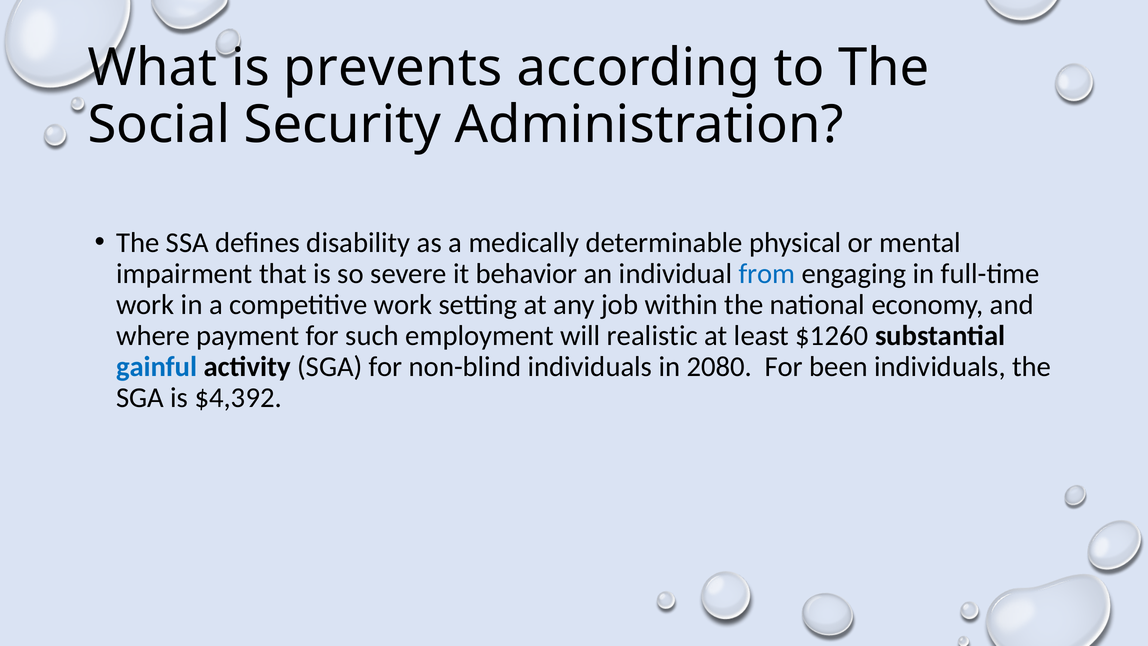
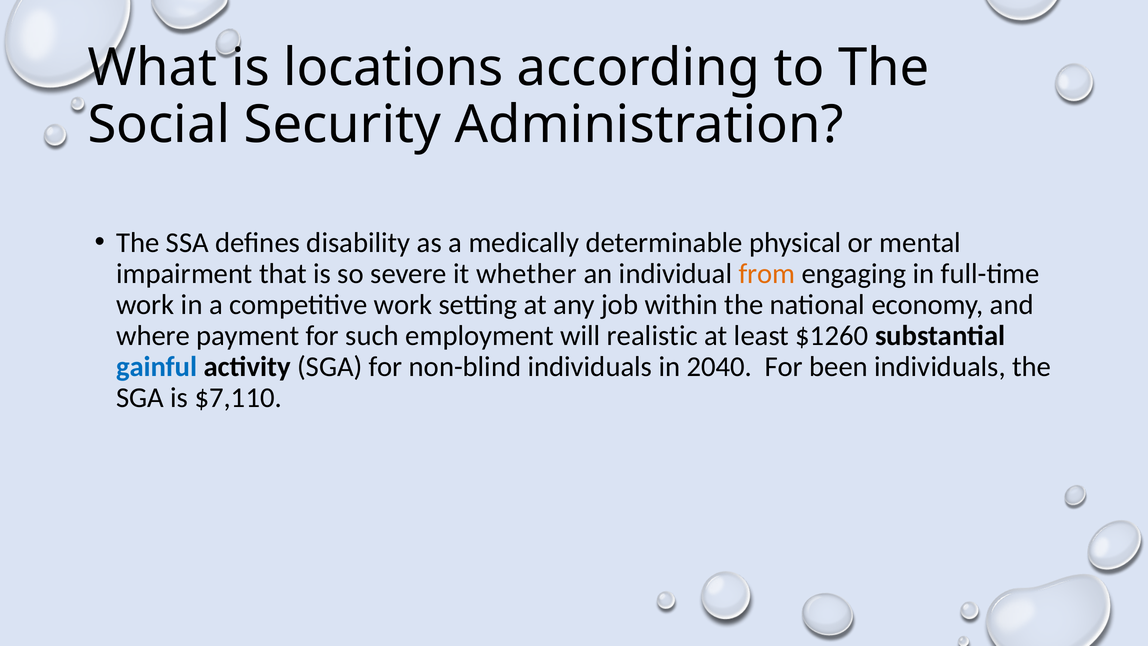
prevents: prevents -> locations
behavior: behavior -> whether
from colour: blue -> orange
2080: 2080 -> 2040
$4,392: $4,392 -> $7,110
